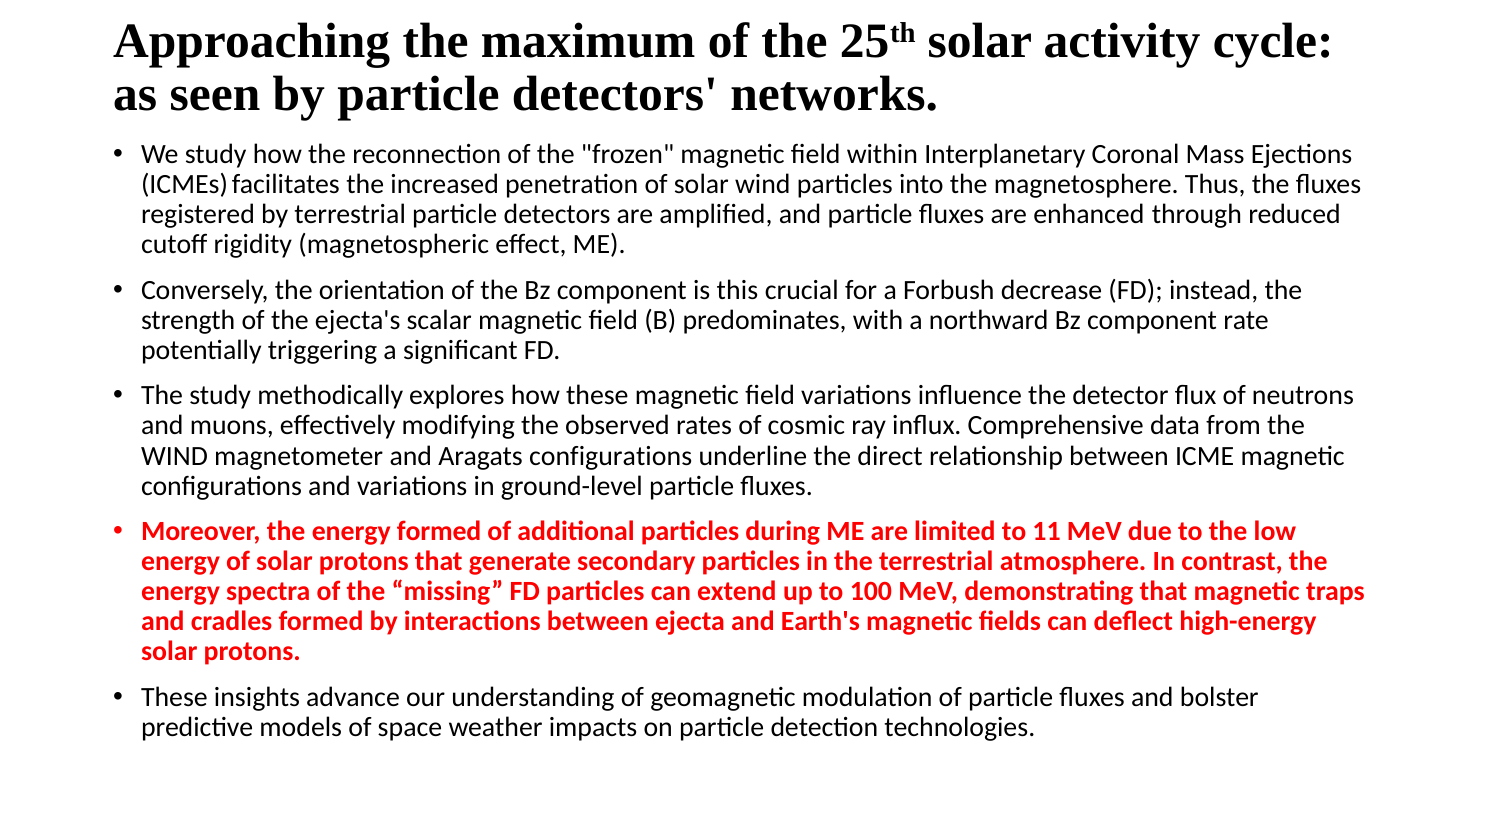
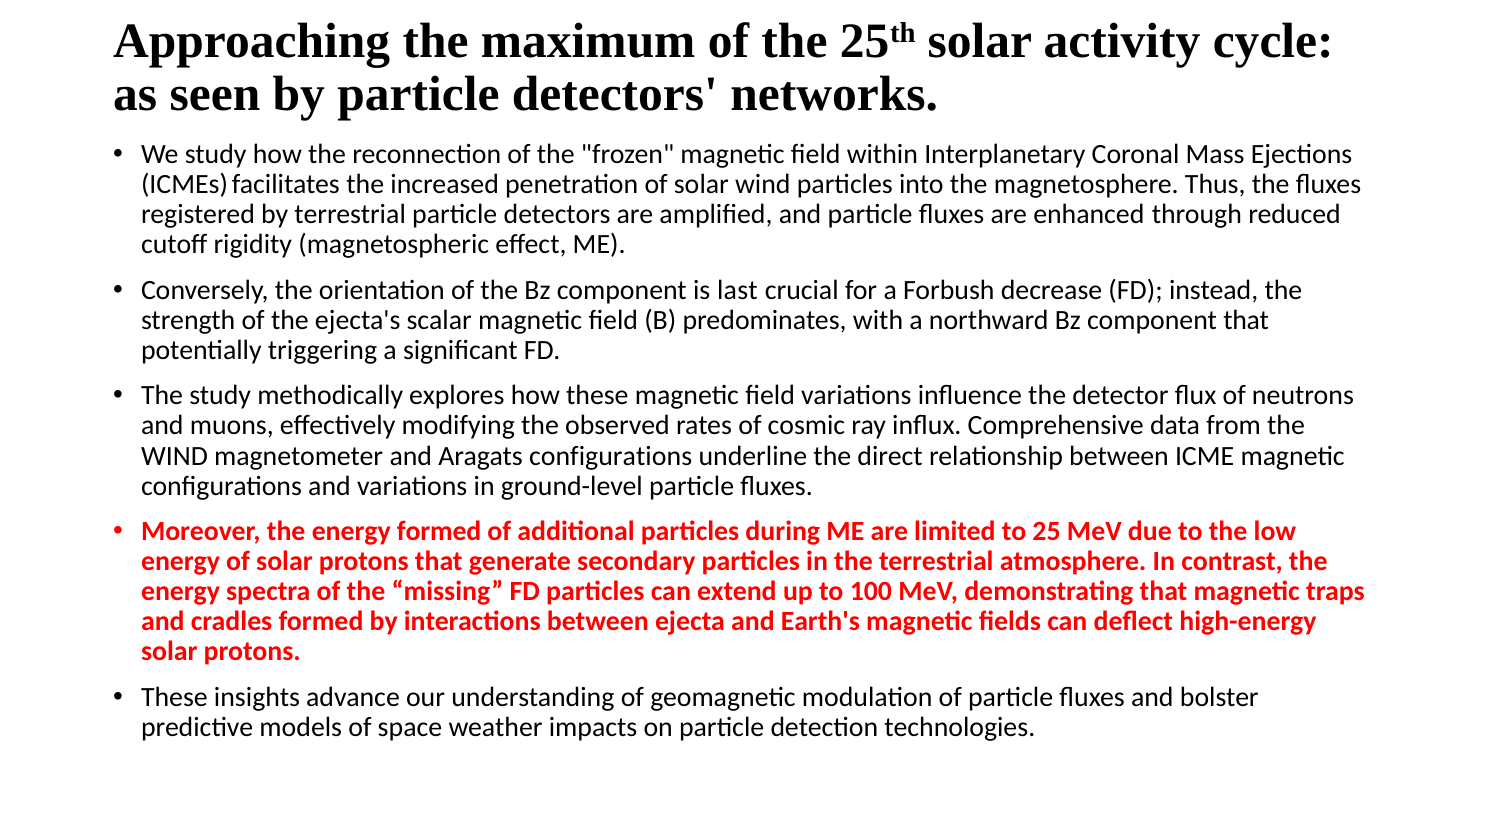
this: this -> last
component rate: rate -> that
11: 11 -> 25
